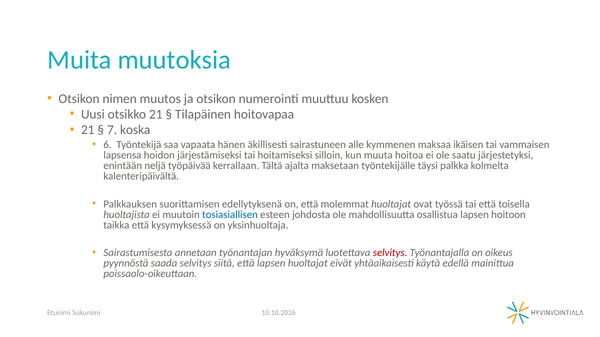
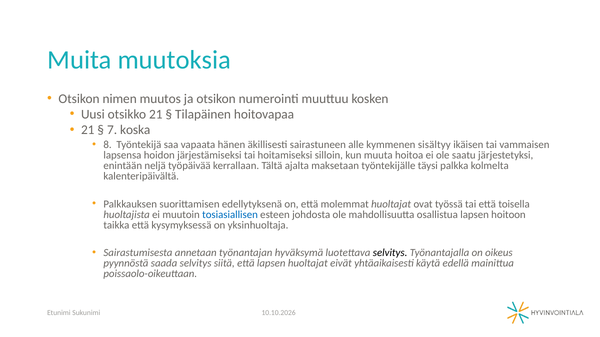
6: 6 -> 8
maksaa: maksaa -> sisältyy
selvitys at (390, 253) colour: red -> black
